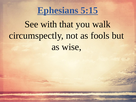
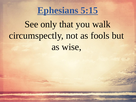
with: with -> only
